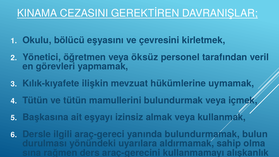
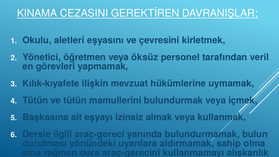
bölücü: bölücü -> aletleri
